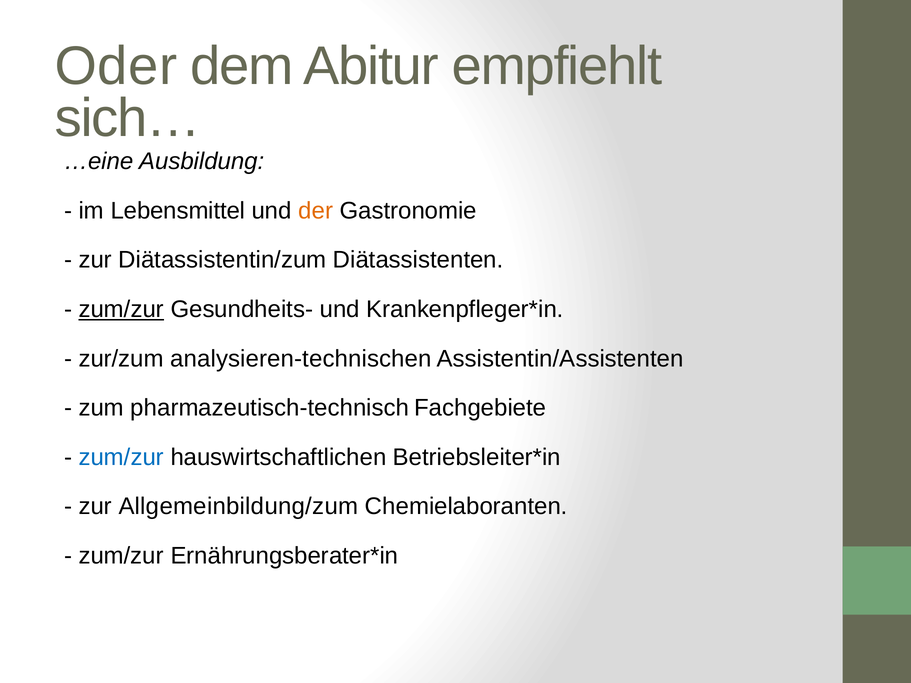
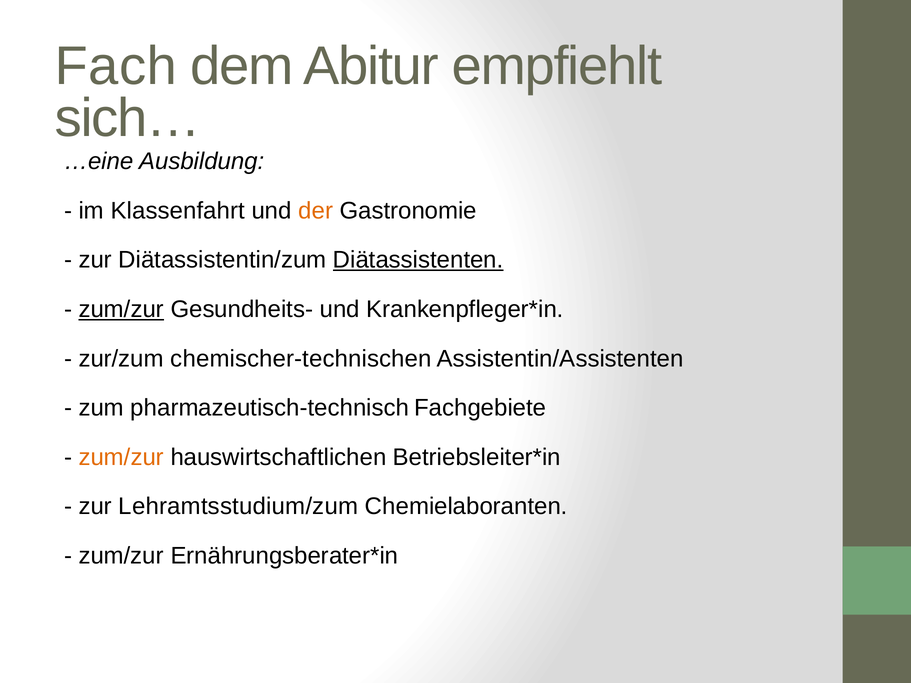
Oder: Oder -> Fach
Lebensmittel: Lebensmittel -> Klassenfahrt
Diätassistenten underline: none -> present
analysieren-technischen: analysieren-technischen -> chemischer-technischen
zum/zur at (121, 457) colour: blue -> orange
Allgemeinbildung/zum: Allgemeinbildung/zum -> Lehramtsstudium/zum
